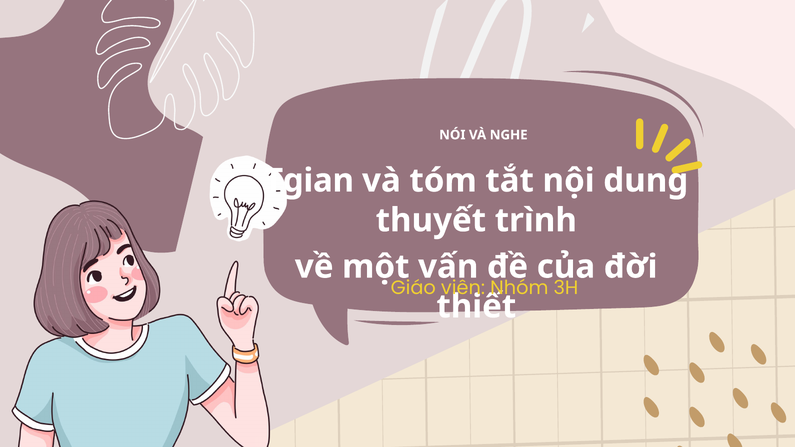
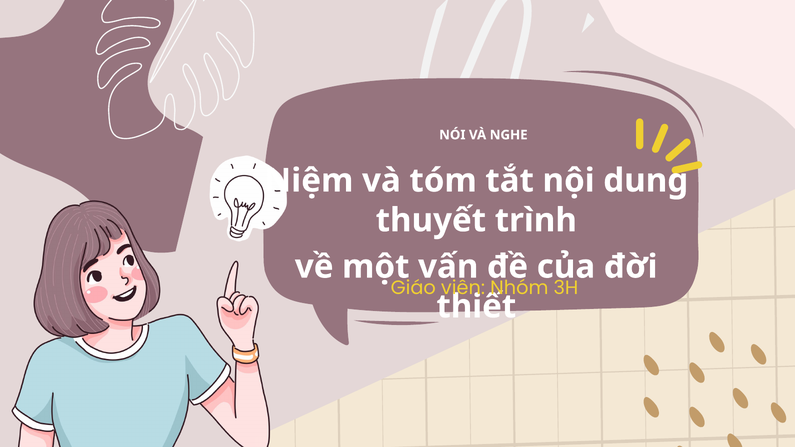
Tgian: Tgian -> Niệm
